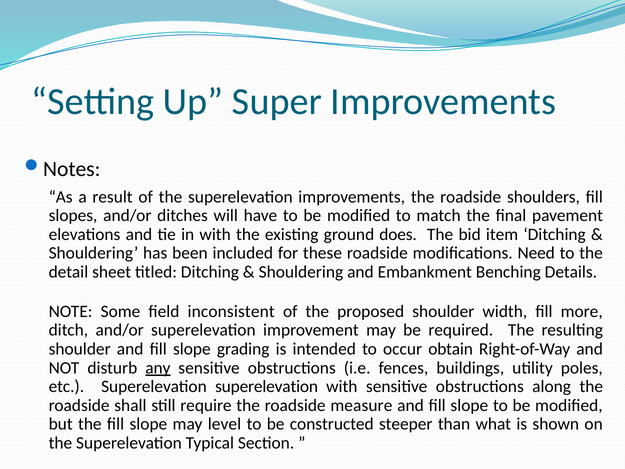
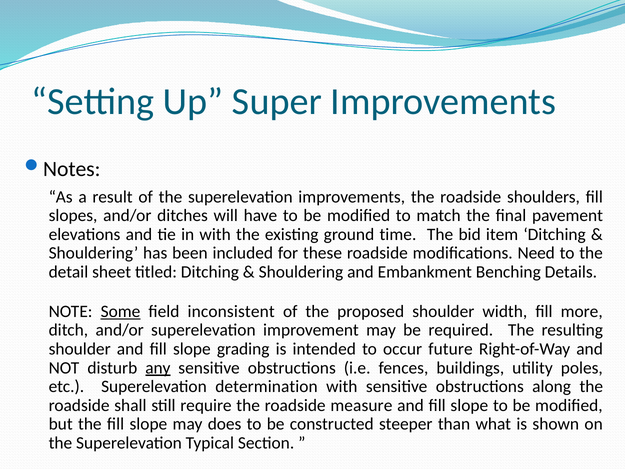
does: does -> time
Some underline: none -> present
obtain: obtain -> future
Superelevation superelevation: superelevation -> determination
level: level -> does
